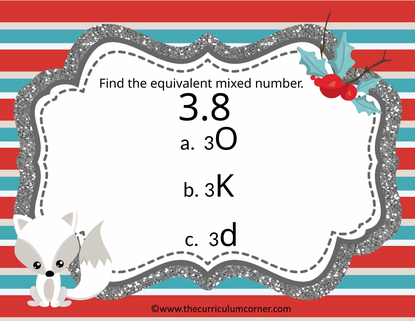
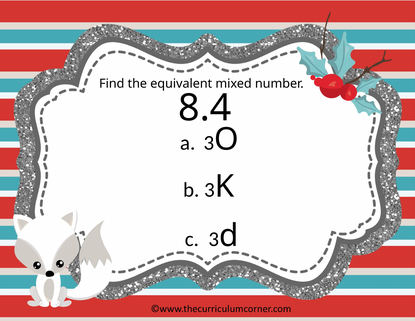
3.8: 3.8 -> 8.4
